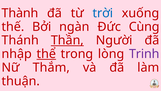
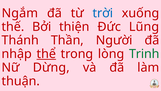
Thành: Thành -> Ngắm
ngàn: ngàn -> thiện
Cùng: Cùng -> Lũng
Thần underline: present -> none
Trinh colour: purple -> green
Thắm: Thắm -> Dừng
